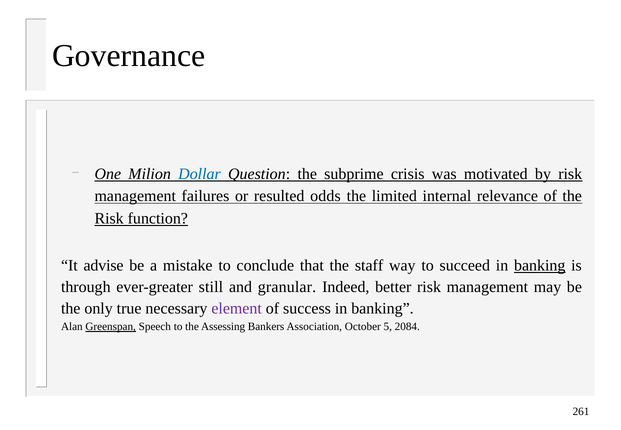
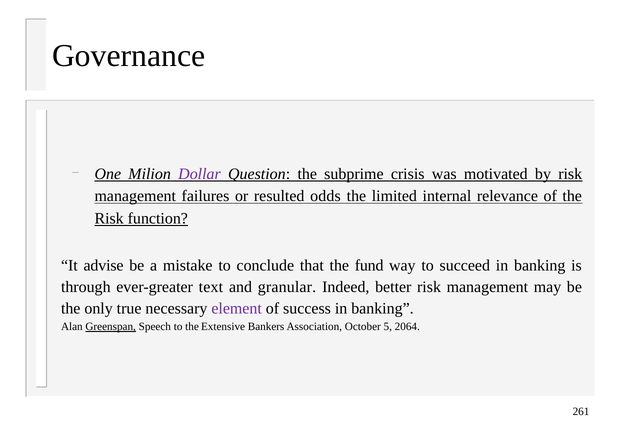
Dollar colour: blue -> purple
staff: staff -> fund
banking at (540, 265) underline: present -> none
still: still -> text
Assessing: Assessing -> Extensive
2084: 2084 -> 2064
